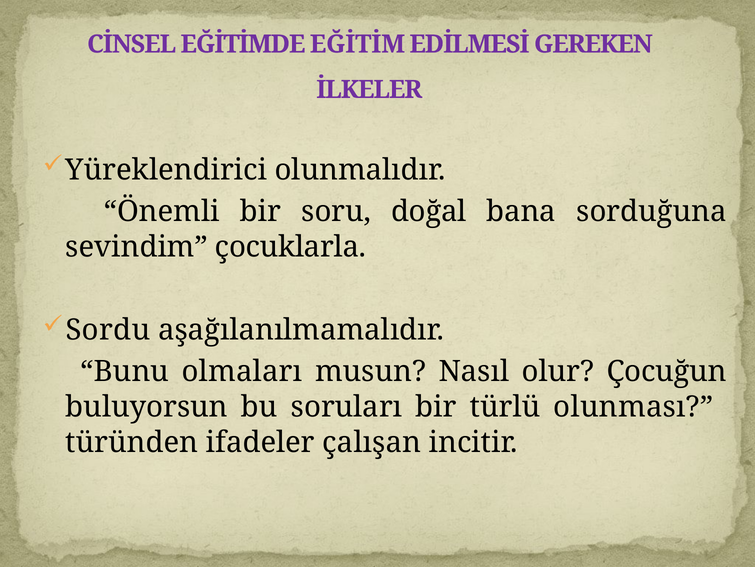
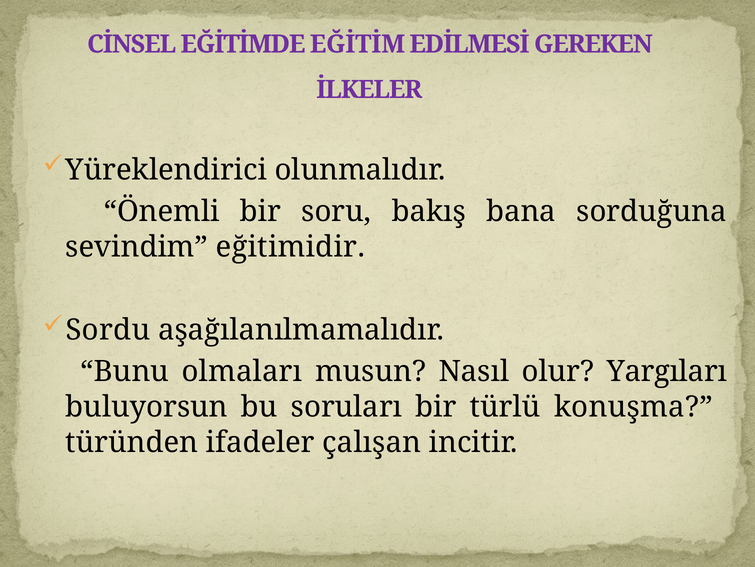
doğal: doğal -> bakış
çocuklarla: çocuklarla -> eğitimidir
Çocuğun: Çocuğun -> Yargıları
olunması: olunması -> konuşma
